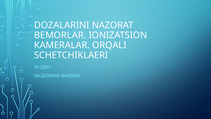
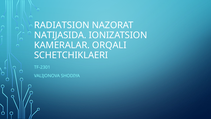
DOZALARINI: DOZALARINI -> RADIATSION
BEMORLAR: BEMORLAR -> NATIJASIDA
